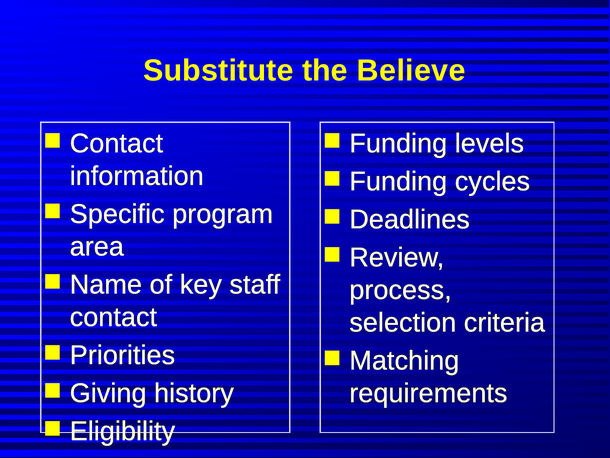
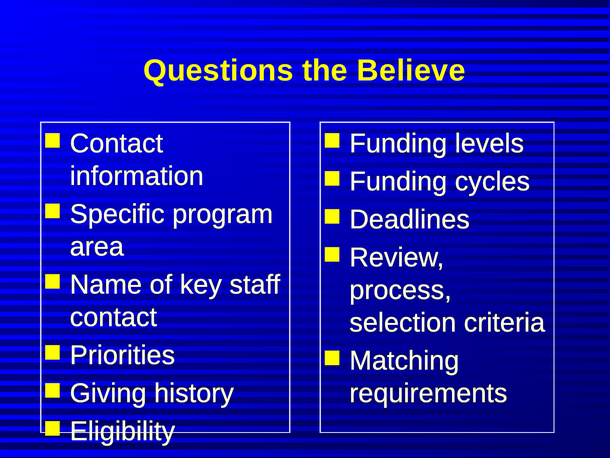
Substitute: Substitute -> Questions
